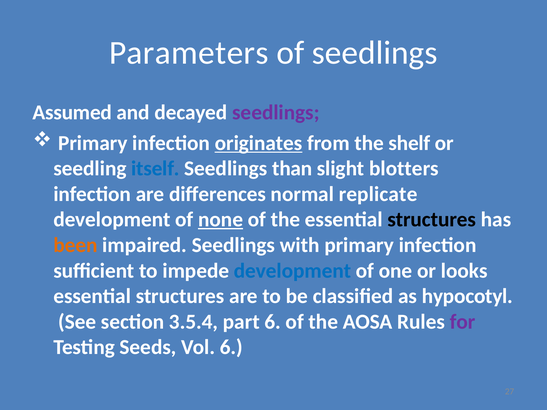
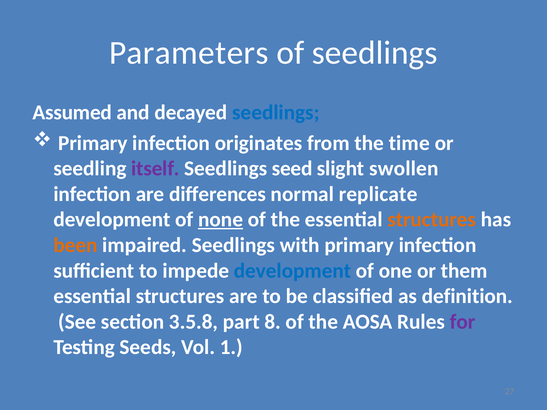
seedlings at (276, 113) colour: purple -> blue
originates underline: present -> none
shelf: shelf -> time
itself colour: blue -> purple
than: than -> seed
blotters: blotters -> swollen
structures at (432, 220) colour: black -> orange
looks: looks -> them
hypocotyl: hypocotyl -> definition
3.5.4: 3.5.4 -> 3.5.8
part 6: 6 -> 8
Vol 6: 6 -> 1
